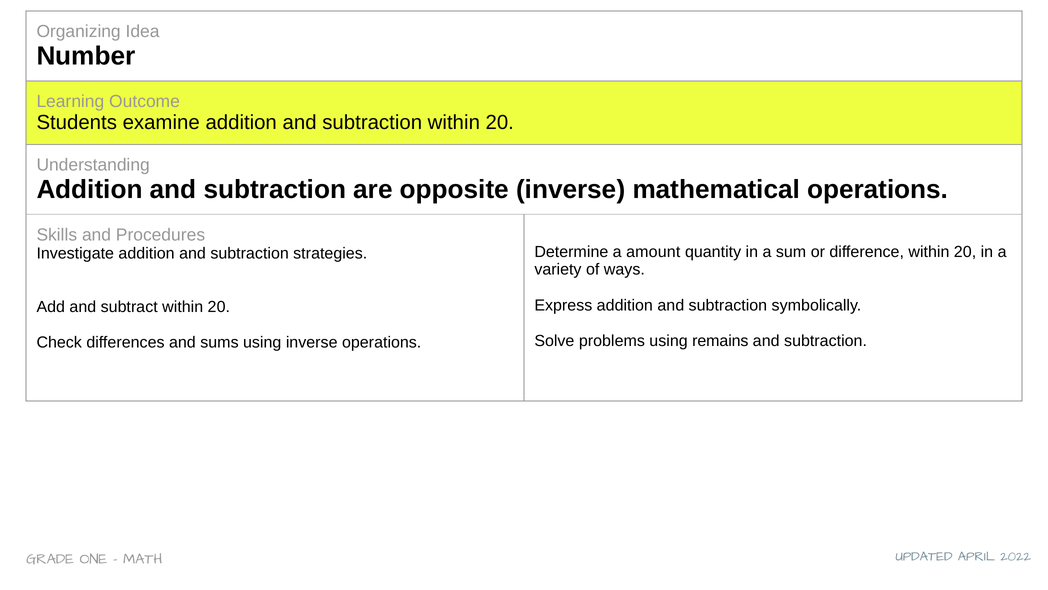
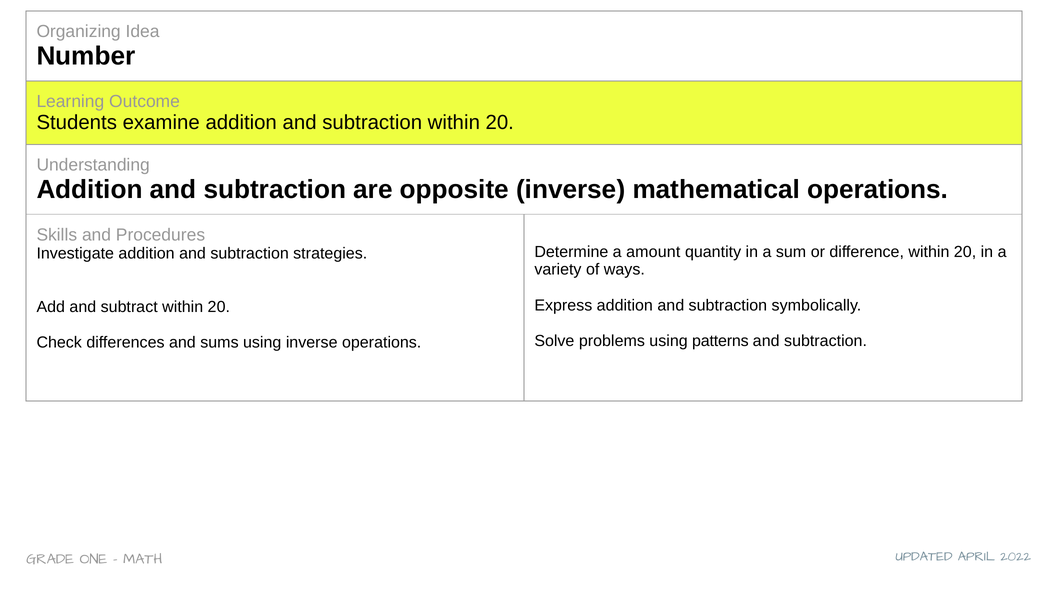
remains: remains -> patterns
